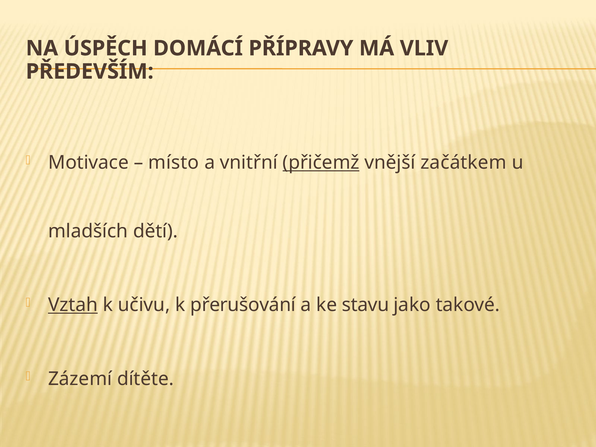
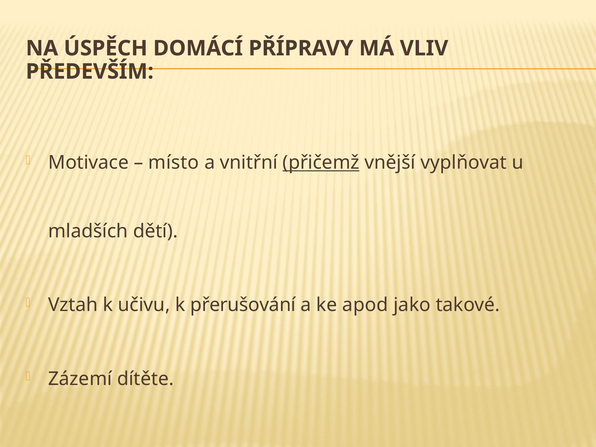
začátkem: začátkem -> vyplňovat
Vztah underline: present -> none
stavu: stavu -> apod
